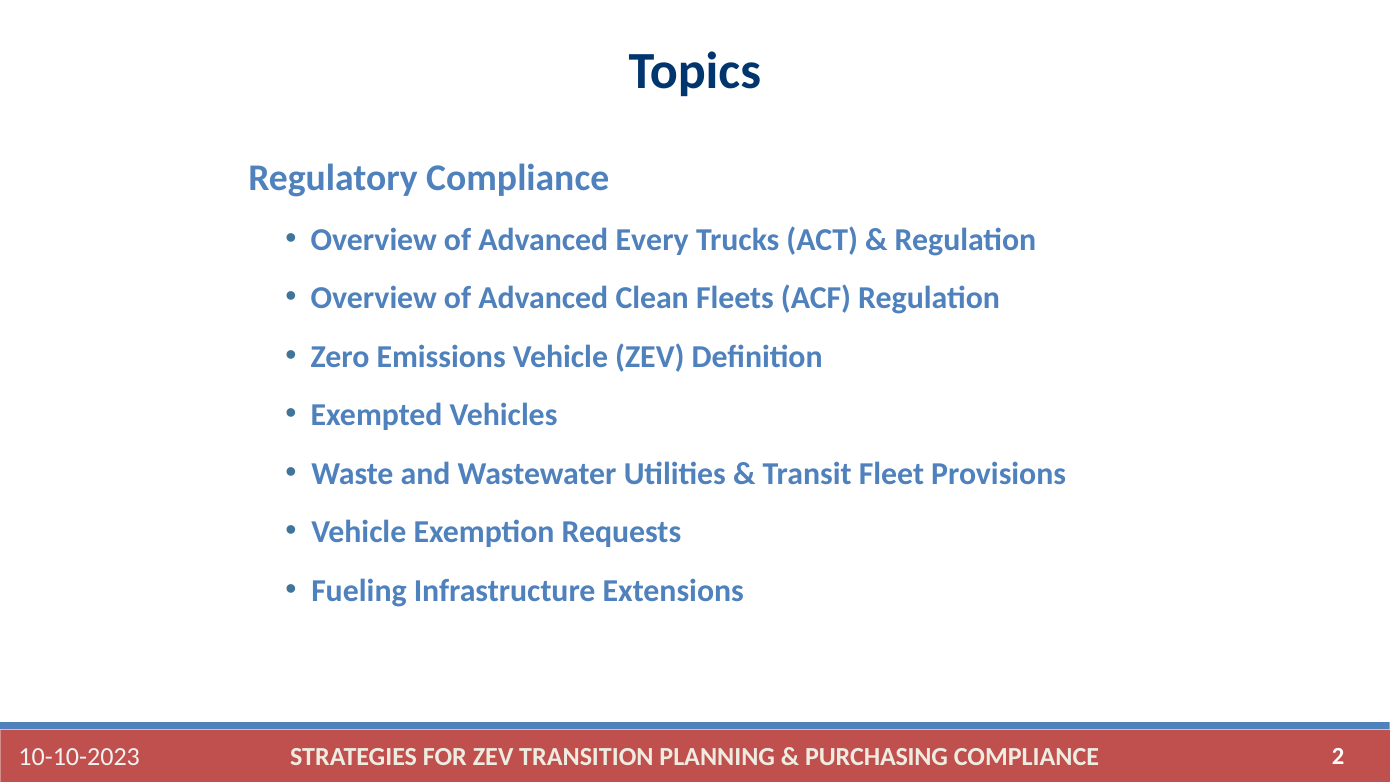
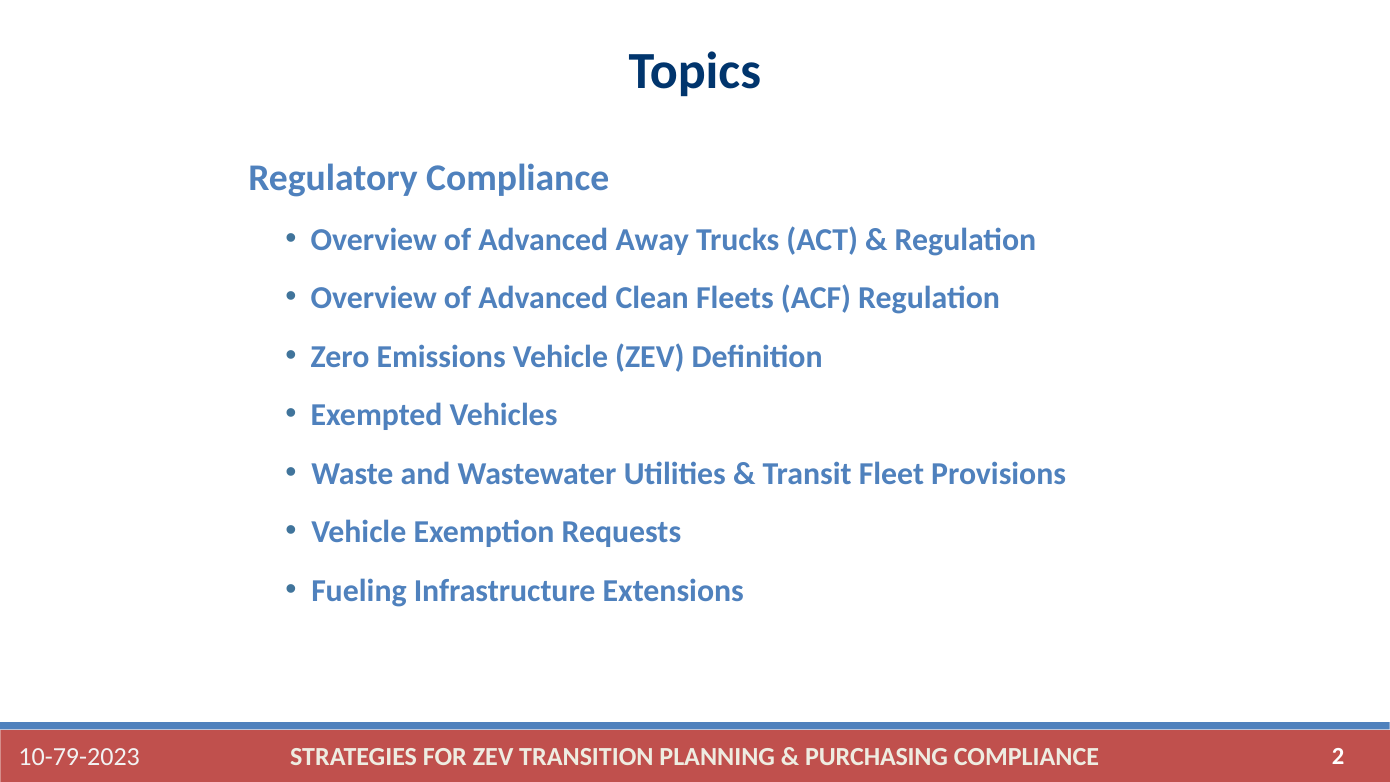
Every: Every -> Away
10-10-2023: 10-10-2023 -> 10-79-2023
